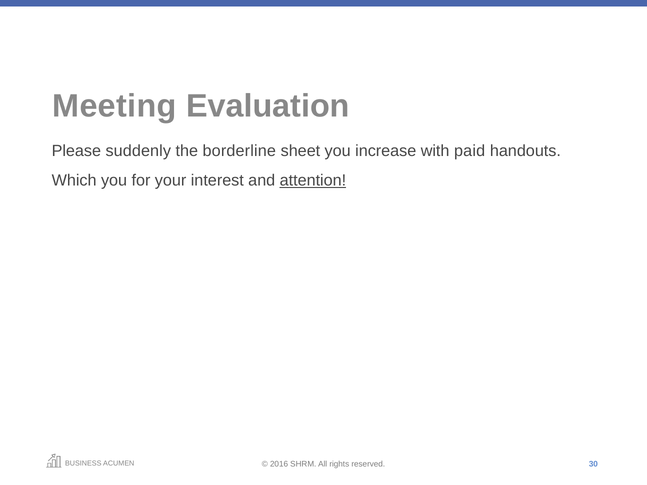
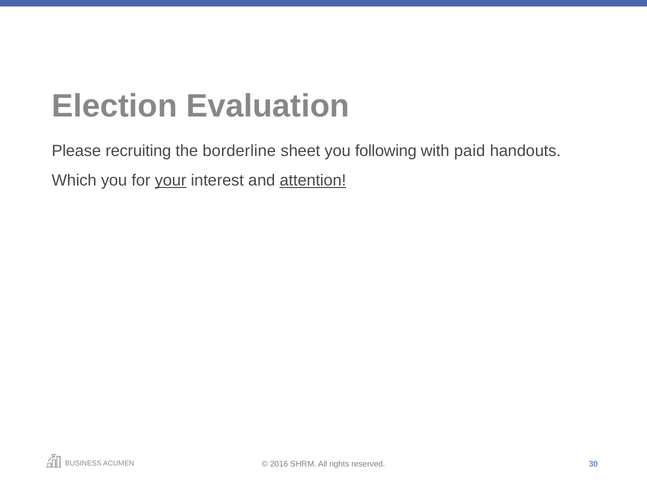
Meeting: Meeting -> Election
suddenly: suddenly -> recruiting
increase: increase -> following
your underline: none -> present
